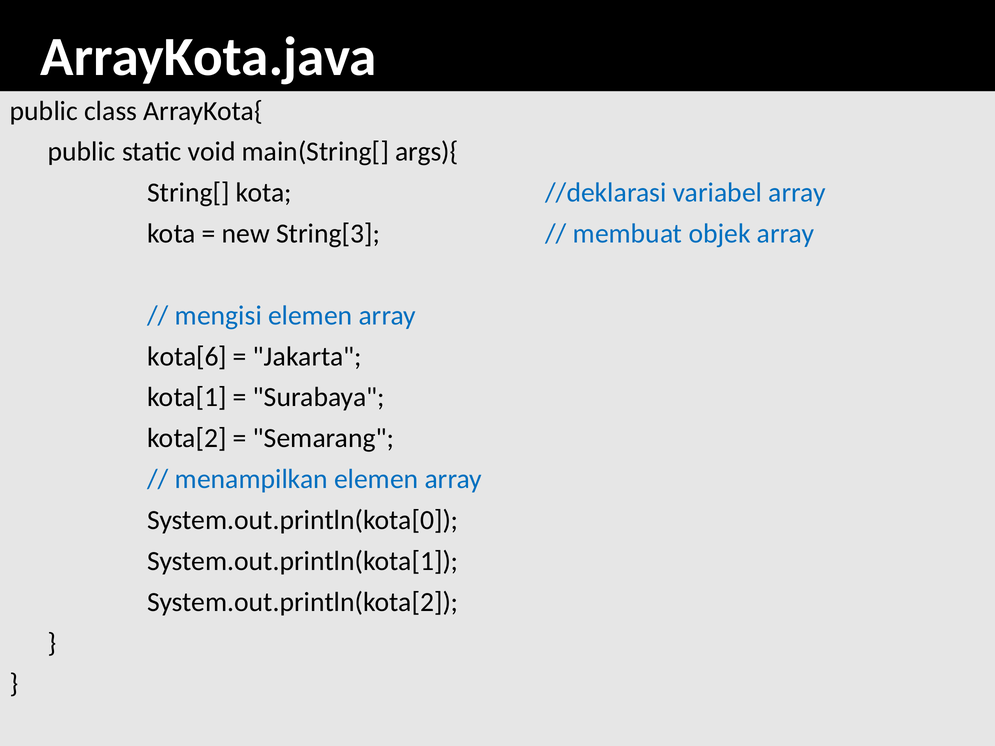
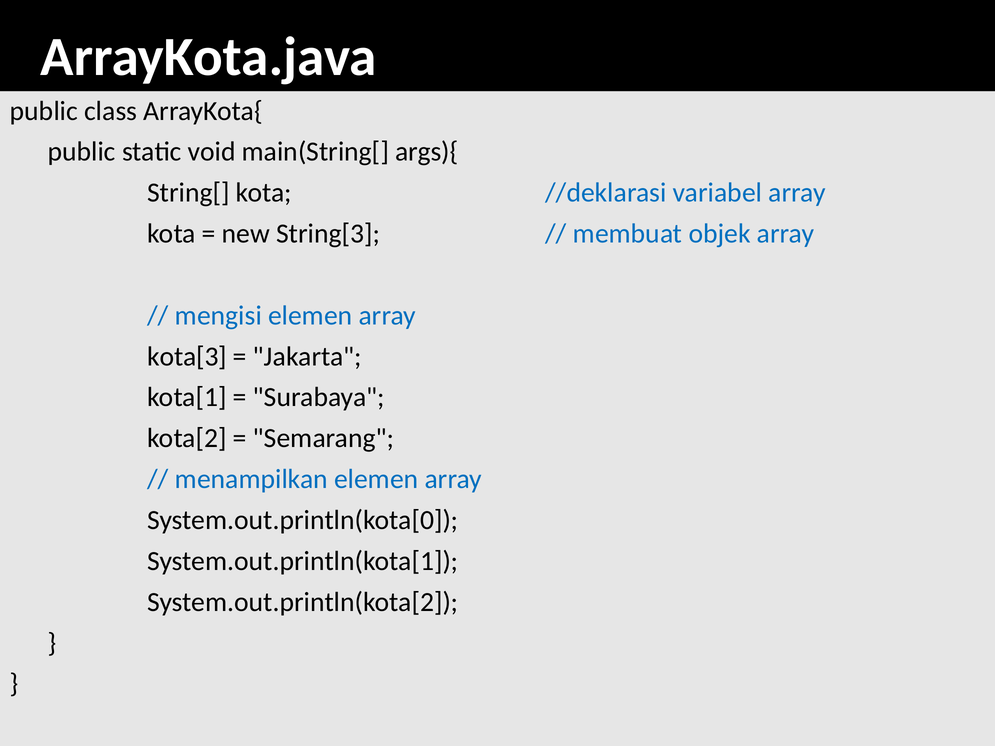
kota[6: kota[6 -> kota[3
